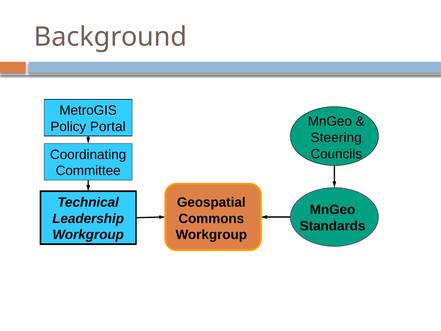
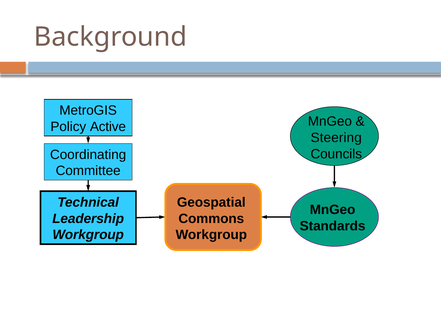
Portal: Portal -> Active
